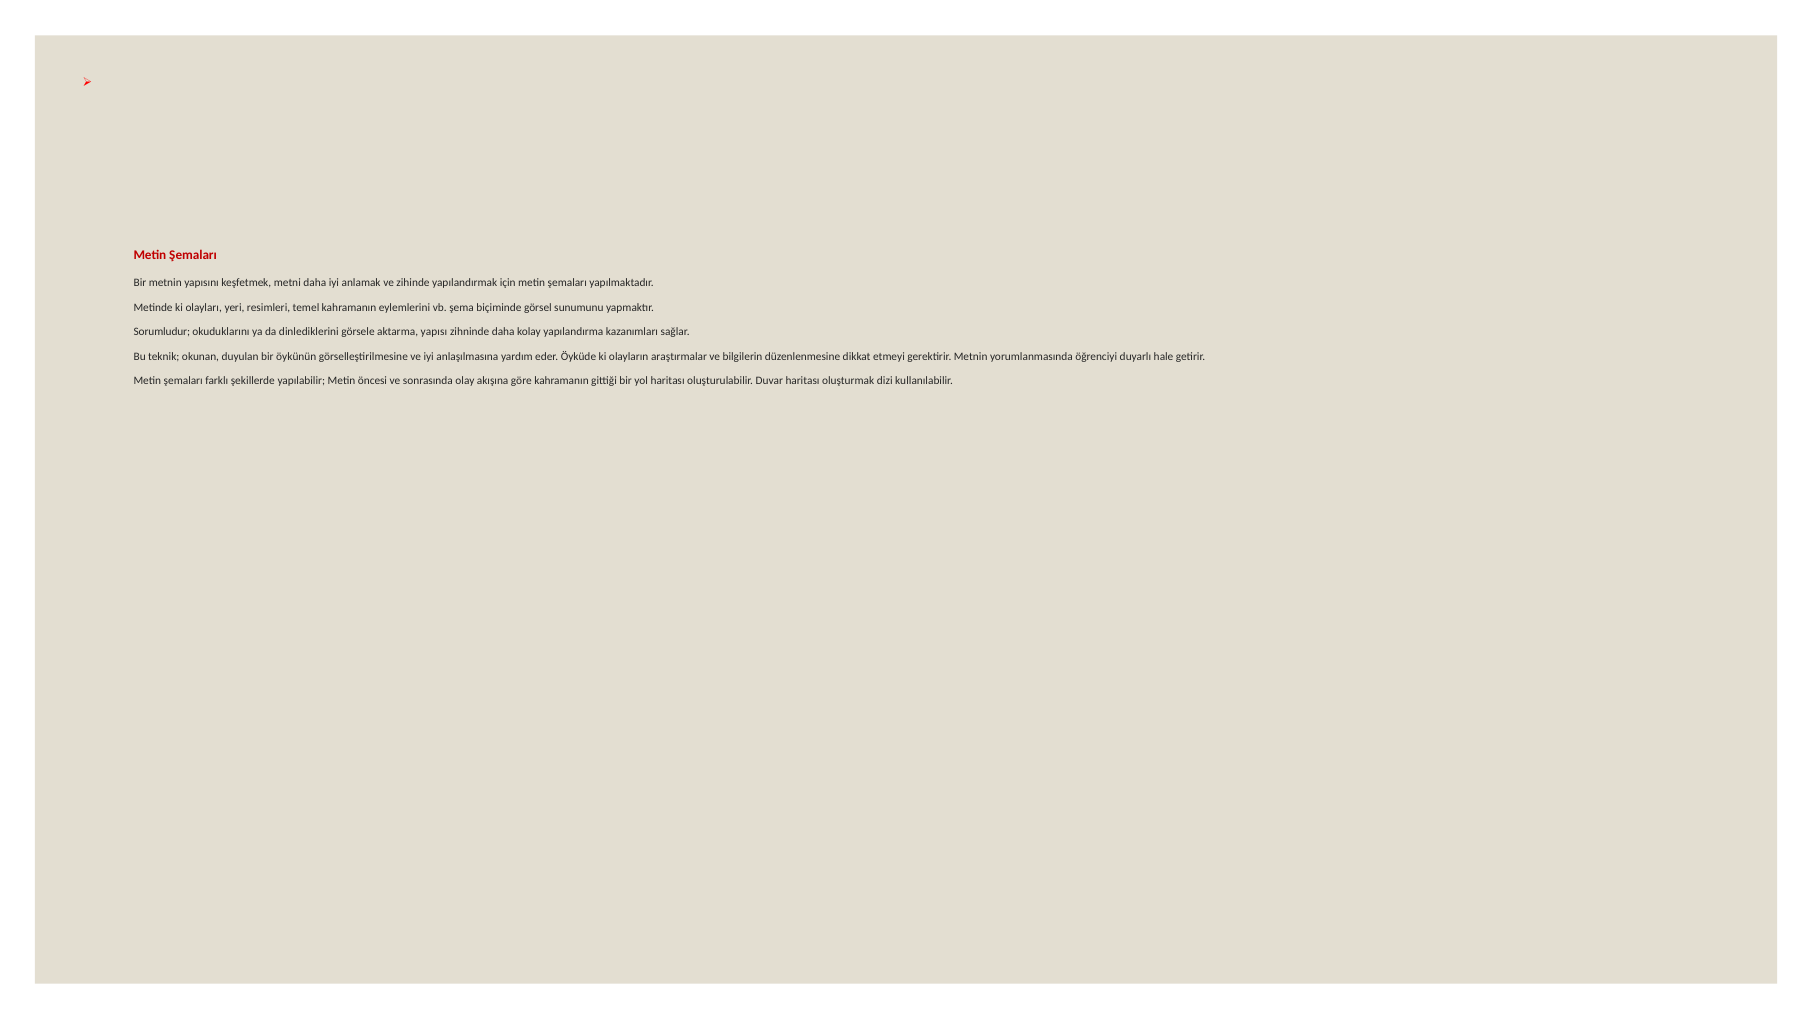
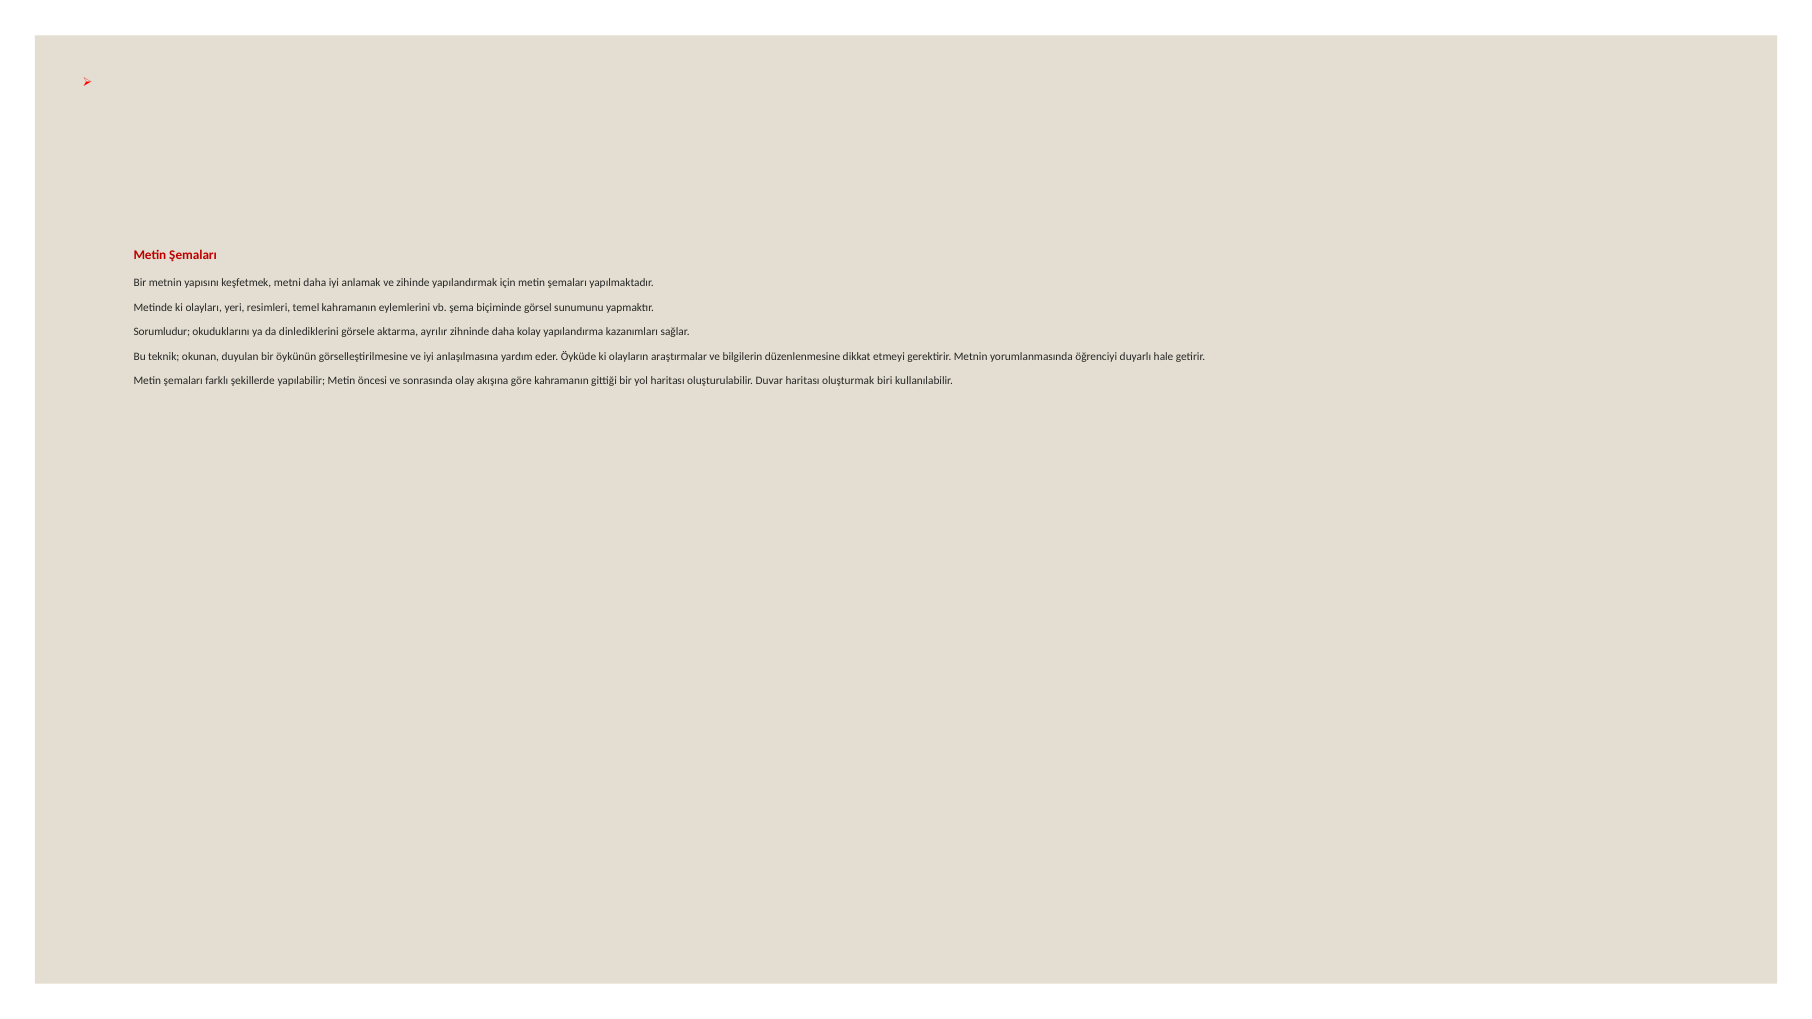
yapısı: yapısı -> ayrılır
dizi: dizi -> biri
